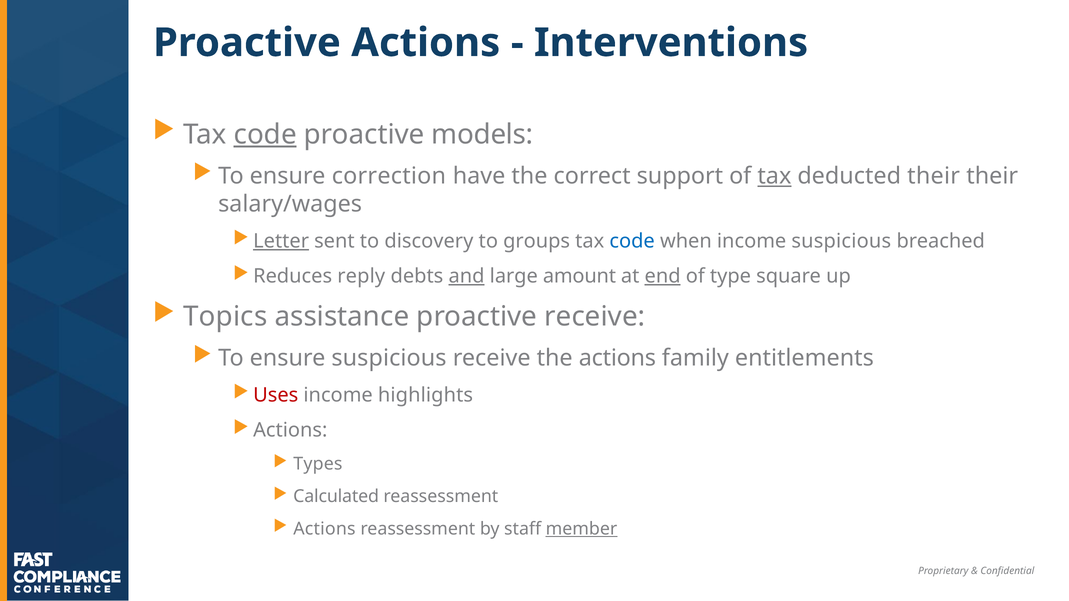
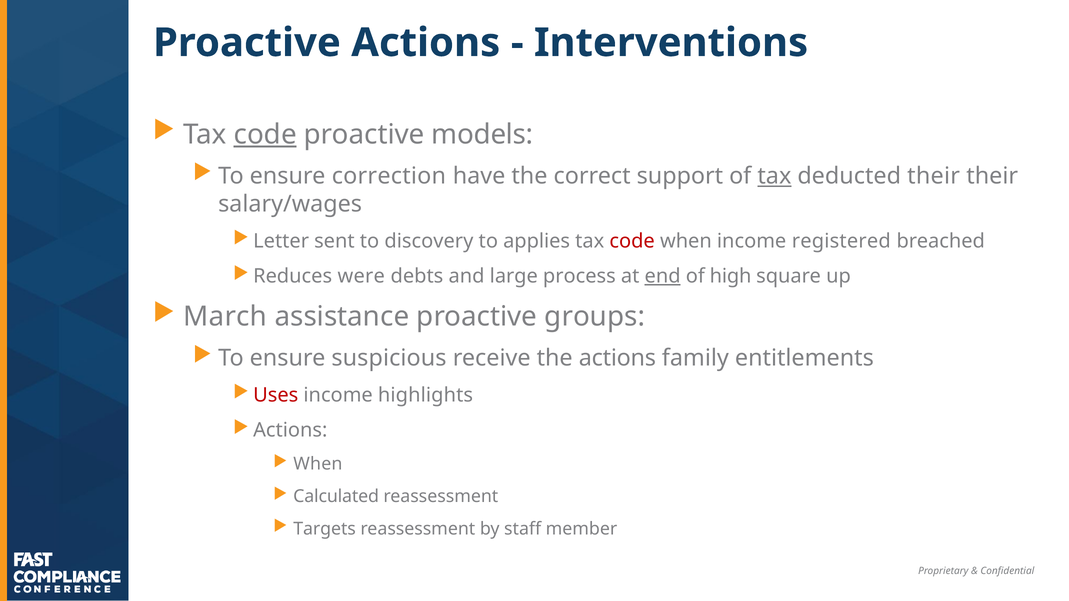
Letter underline: present -> none
groups: groups -> applies
code at (632, 241) colour: blue -> red
income suspicious: suspicious -> registered
reply: reply -> were
and underline: present -> none
amount: amount -> process
type: type -> high
Topics: Topics -> March
proactive receive: receive -> groups
Types at (318, 464): Types -> When
Actions at (324, 529): Actions -> Targets
member underline: present -> none
